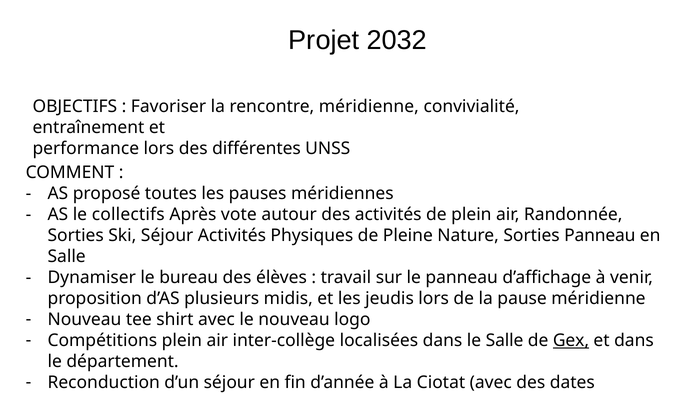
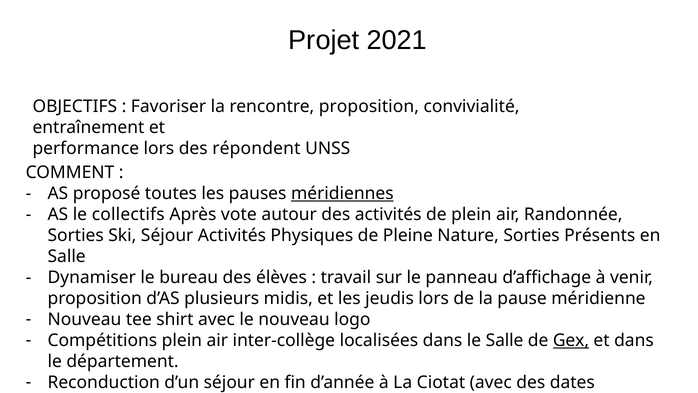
2032: 2032 -> 2021
rencontre méridienne: méridienne -> proposition
des différentes: différentes -> répondent
méridiennes underline: none -> present
Sorties Panneau: Panneau -> Présents
